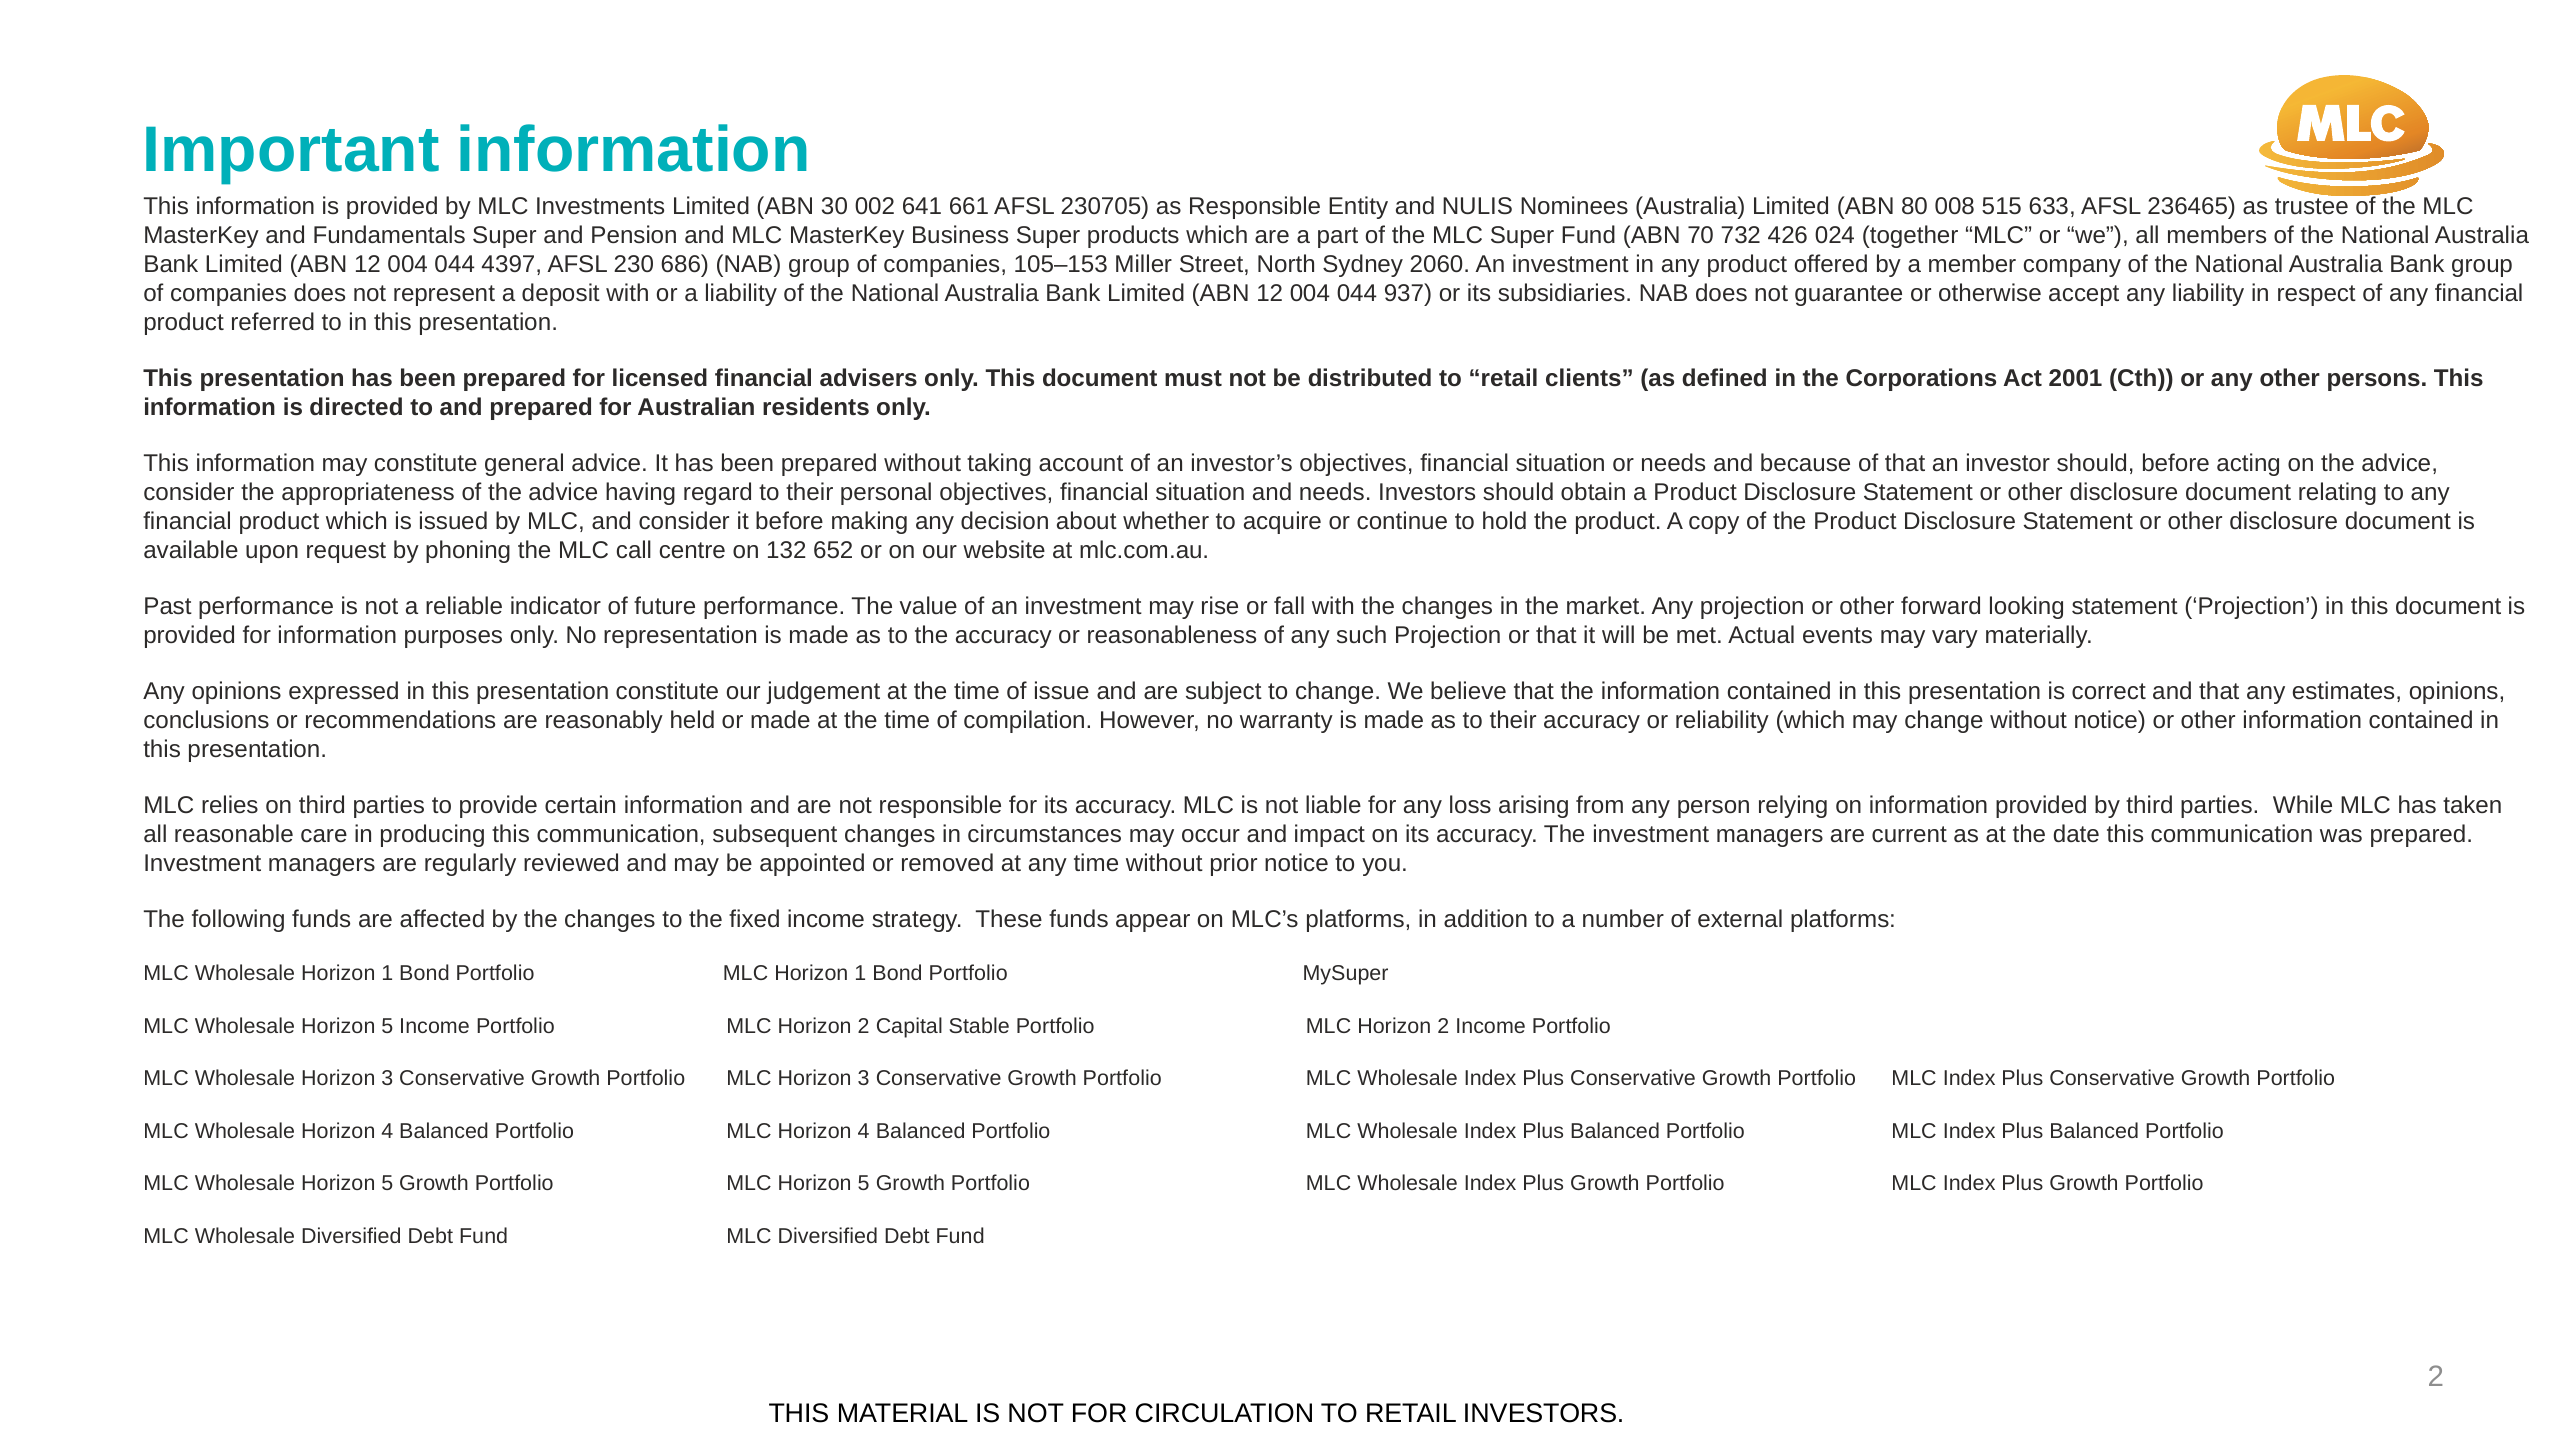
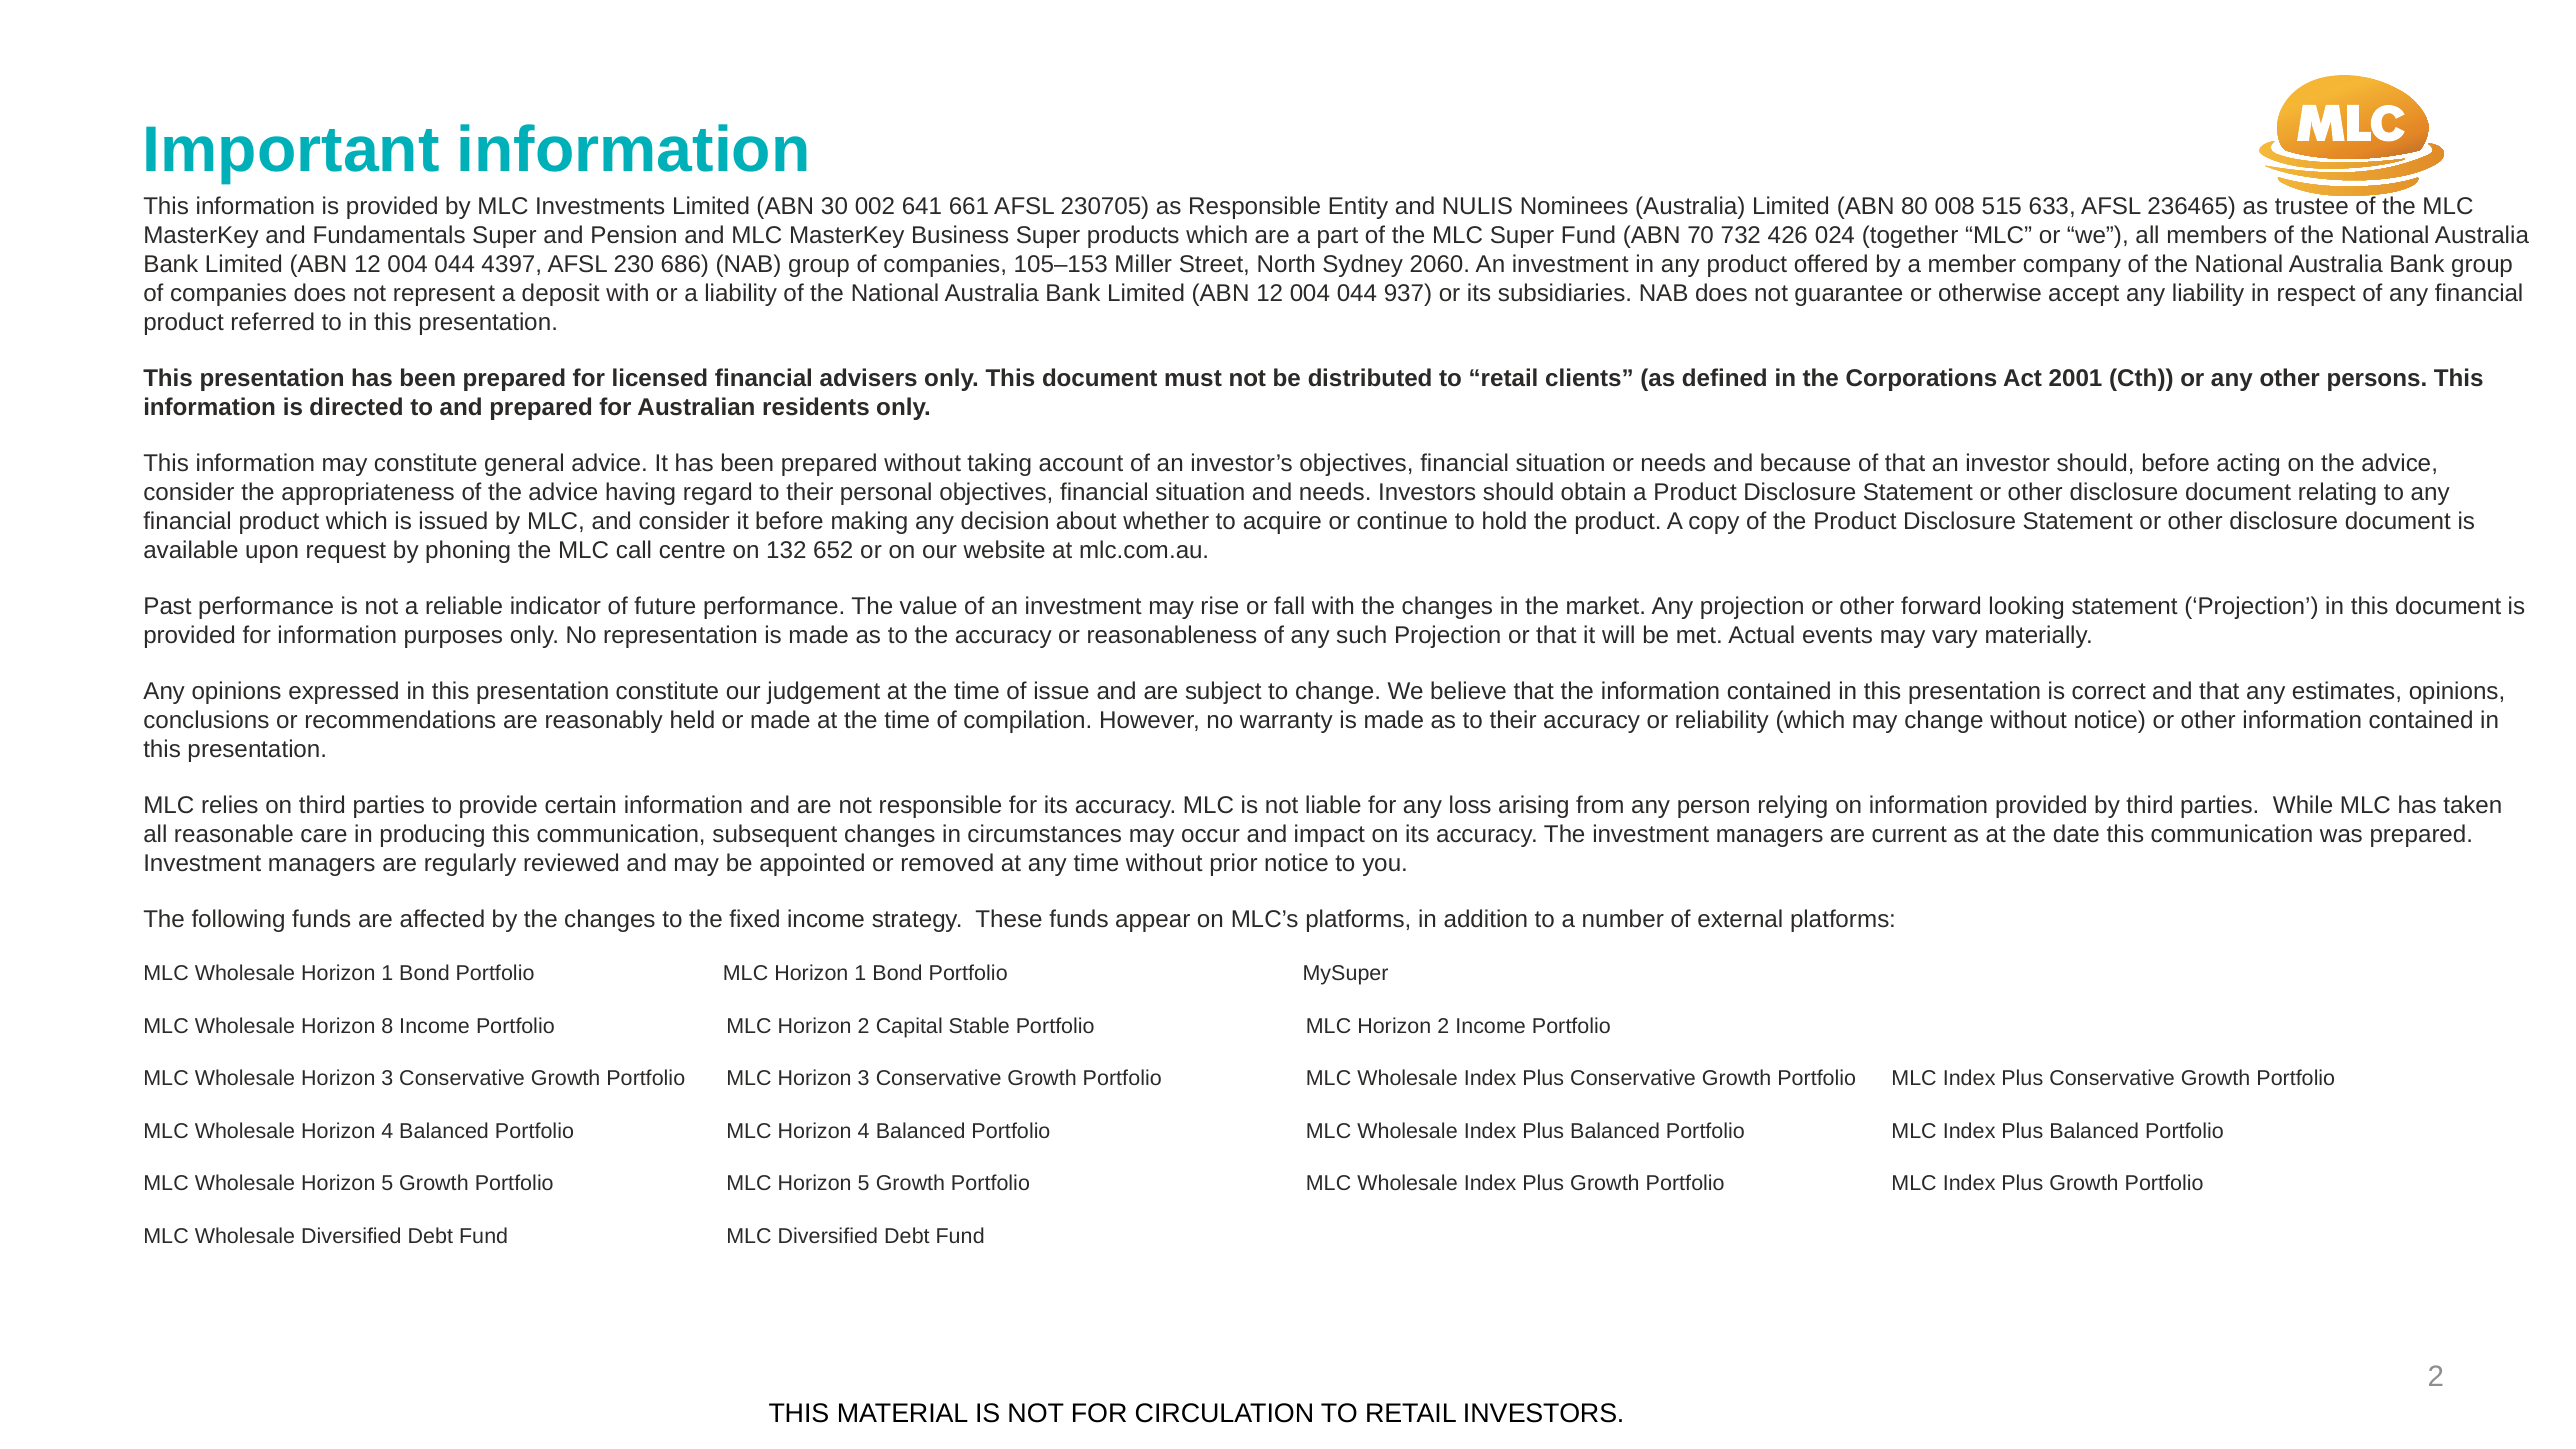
5 at (387, 1026): 5 -> 8
